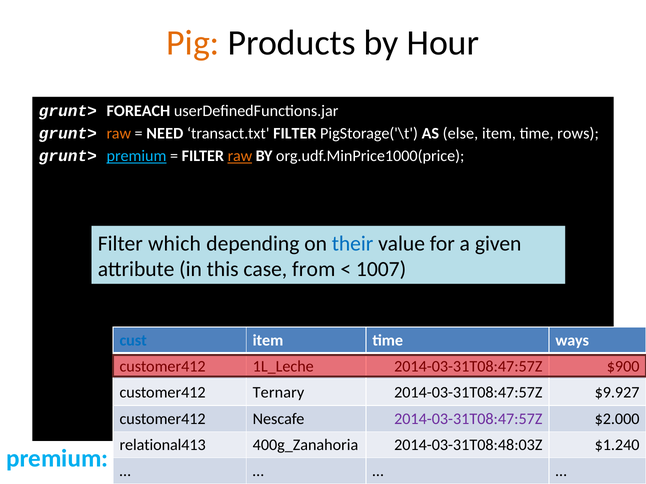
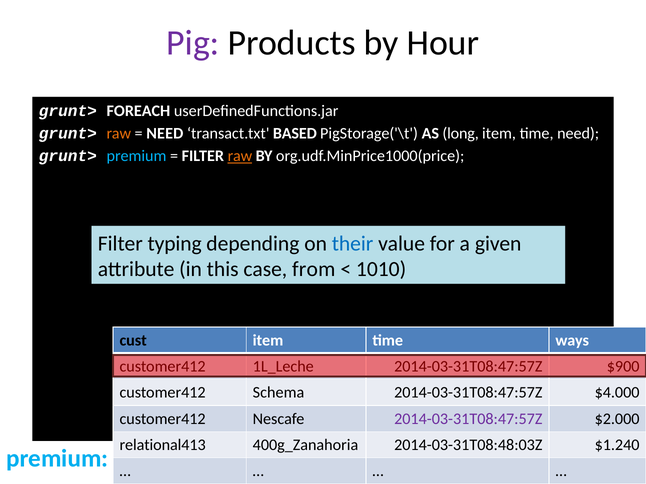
Pig colour: orange -> purple
transact.txt FILTER: FILTER -> BASED
else: else -> long
time rows: rows -> need
premium at (137, 156) underline: present -> none
which: which -> typing
1007: 1007 -> 1010
cust colour: blue -> black
Ternary: Ternary -> Schema
$9.927: $9.927 -> $4.000
